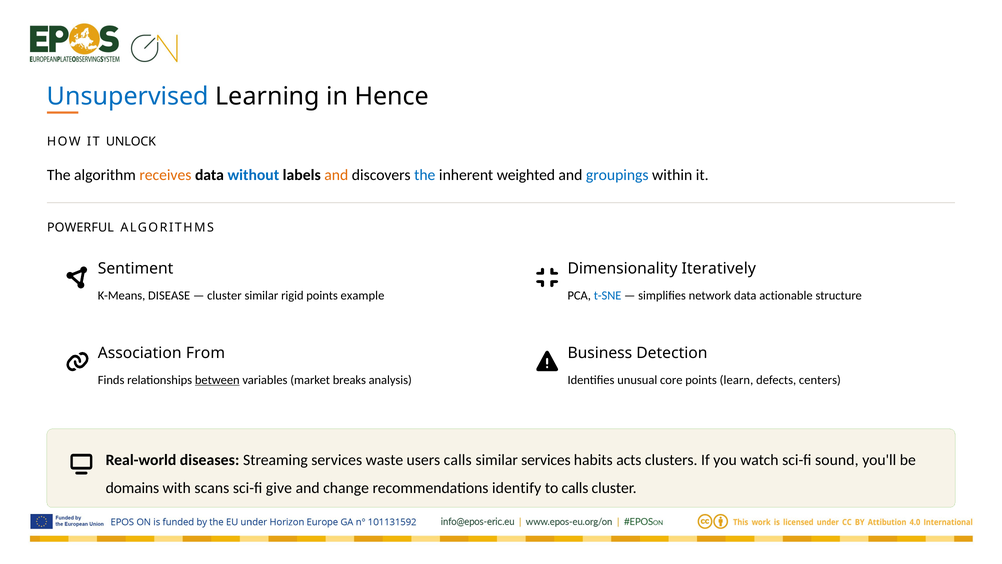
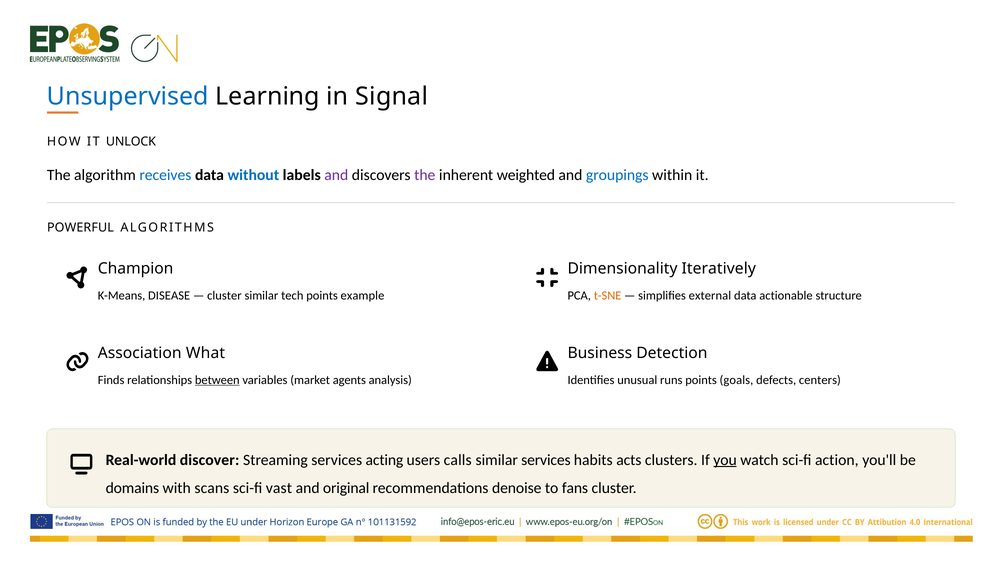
Hence: Hence -> Signal
receives colour: orange -> blue
and at (336, 175) colour: orange -> purple
the at (425, 175) colour: blue -> purple
Sentiment: Sentiment -> Champion
rigid: rigid -> tech
t-SNE colour: blue -> orange
network: network -> external
From: From -> What
breaks: breaks -> agents
core: core -> runs
learn: learn -> goals
diseases: diseases -> discover
waste: waste -> acting
you underline: none -> present
sound: sound -> action
give: give -> vast
change: change -> original
identify: identify -> denoise
to calls: calls -> fans
